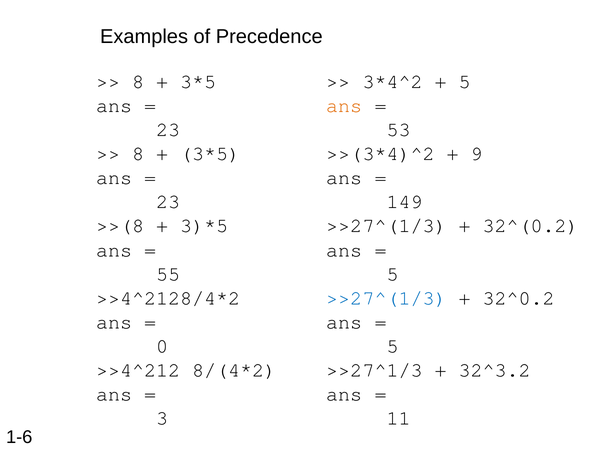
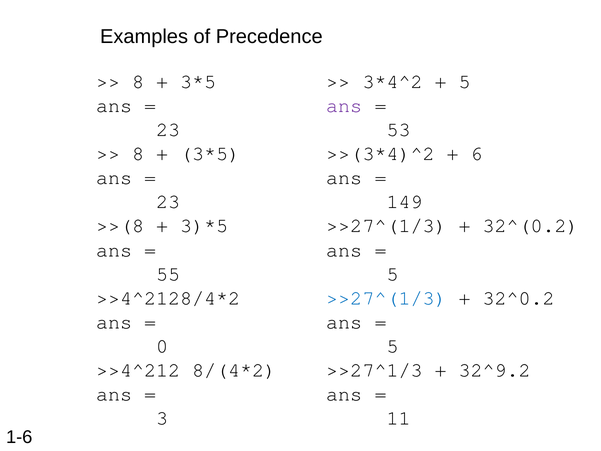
ans at (344, 106) colour: orange -> purple
9: 9 -> 6
32^3.2: 32^3.2 -> 32^9.2
